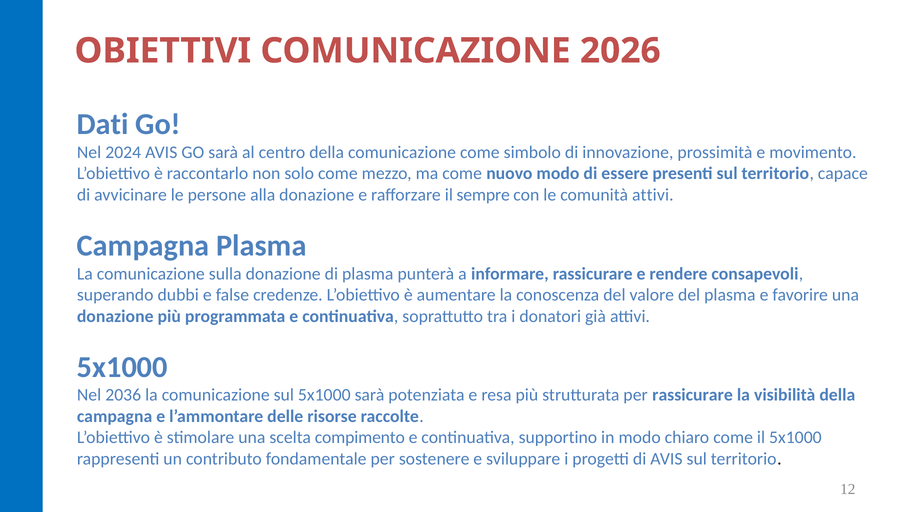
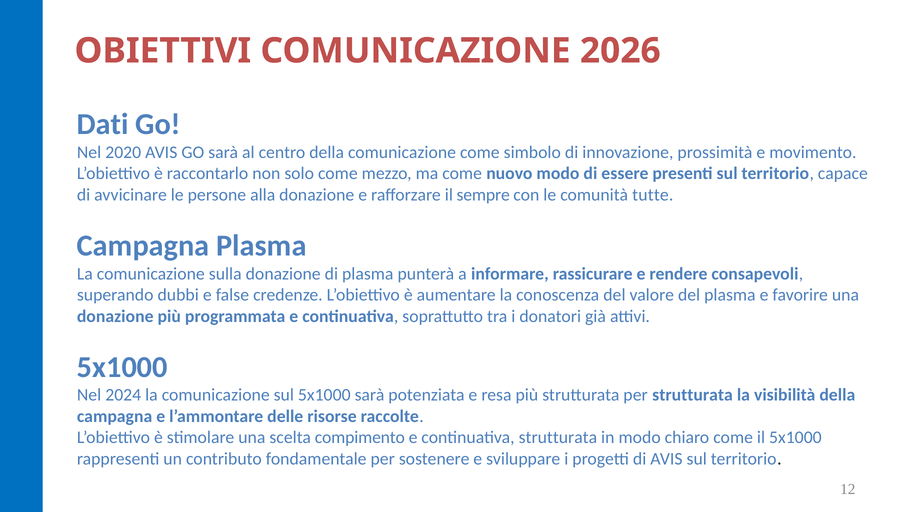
2024: 2024 -> 2020
comunità attivi: attivi -> tutte
2036: 2036 -> 2024
per rassicurare: rassicurare -> strutturata
continuativa supportino: supportino -> strutturata
